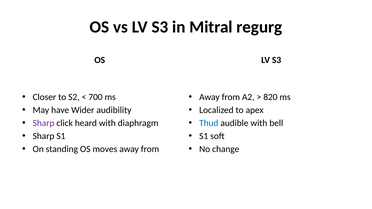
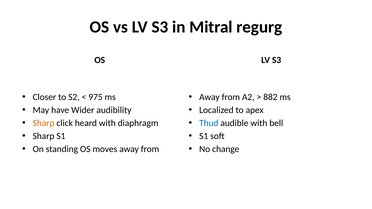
700: 700 -> 975
820: 820 -> 882
Sharp at (44, 123) colour: purple -> orange
